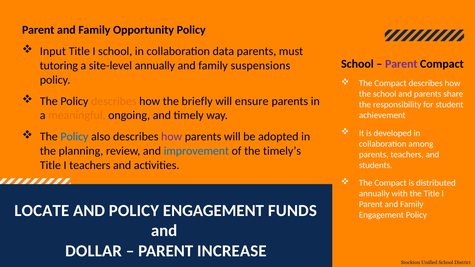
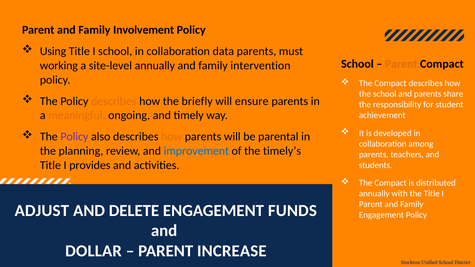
Opportunity: Opportunity -> Involvement
Input: Input -> Using
Parent at (401, 64) colour: purple -> orange
tutoring: tutoring -> working
suspensions: suspensions -> intervention
Policy at (74, 137) colour: blue -> purple
how at (172, 137) colour: purple -> orange
adopted: adopted -> parental
I teachers: teachers -> provides
LOCATE: LOCATE -> ADJUST
AND POLICY: POLICY -> DELETE
